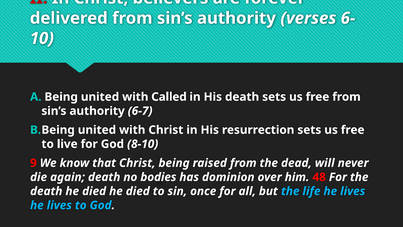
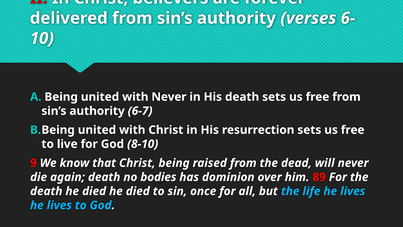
with Called: Called -> Never
48: 48 -> 89
